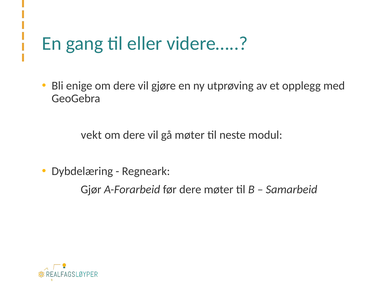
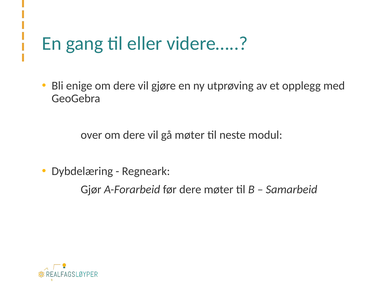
vekt: vekt -> over
